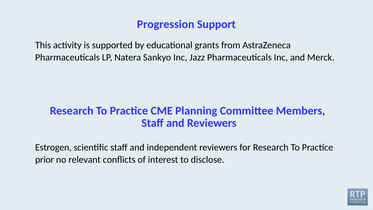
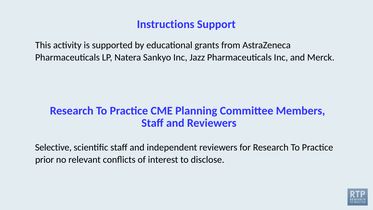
Progression: Progression -> Instructions
Estrogen: Estrogen -> Selective
